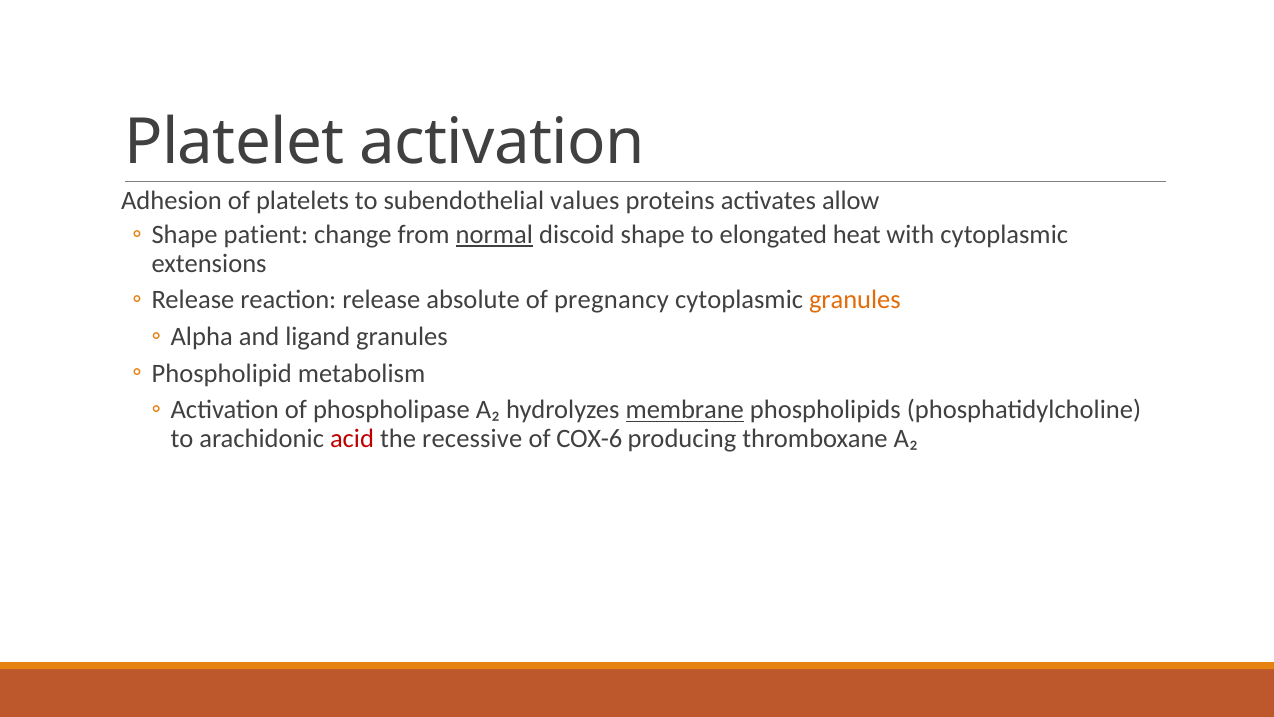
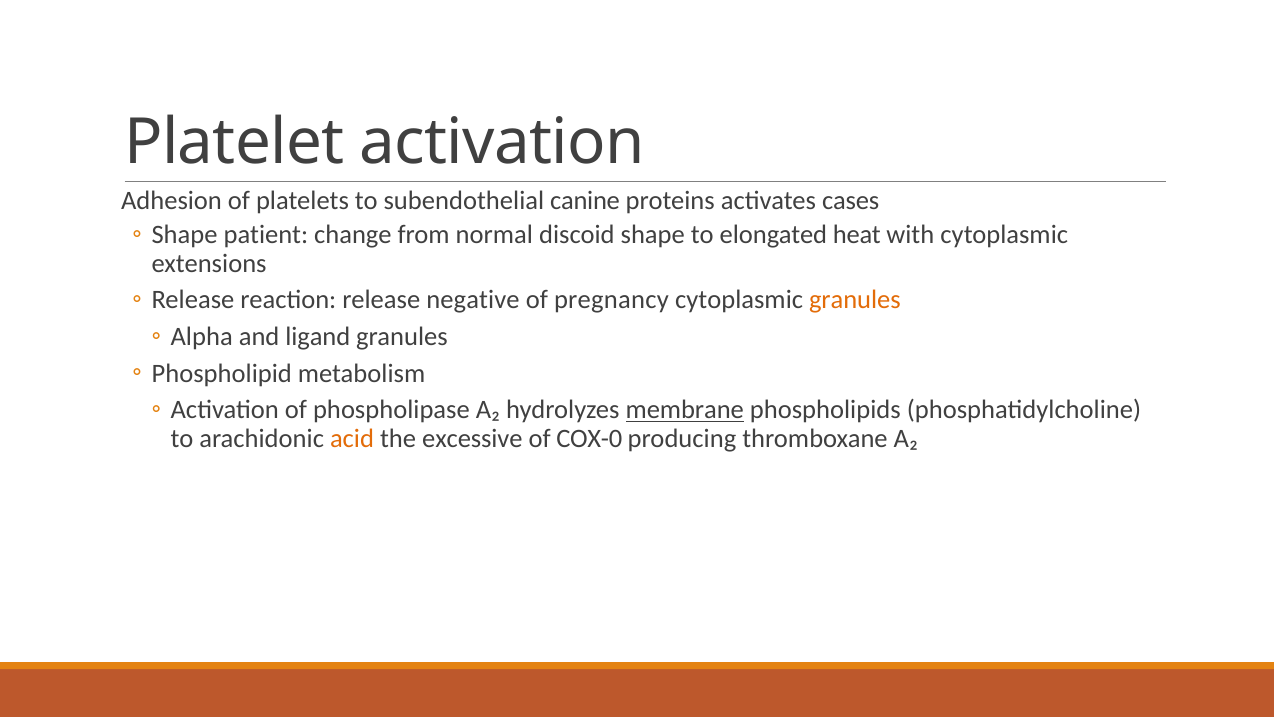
values: values -> canine
allow: allow -> cases
normal underline: present -> none
absolute: absolute -> negative
acid colour: red -> orange
recessive: recessive -> excessive
COX-6: COX-6 -> COX-0
